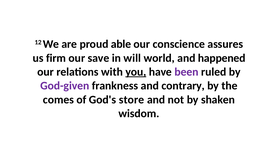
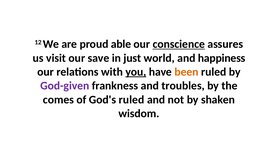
conscience underline: none -> present
firm: firm -> visit
will: will -> just
happened: happened -> happiness
been colour: purple -> orange
contrary: contrary -> troubles
God's store: store -> ruled
